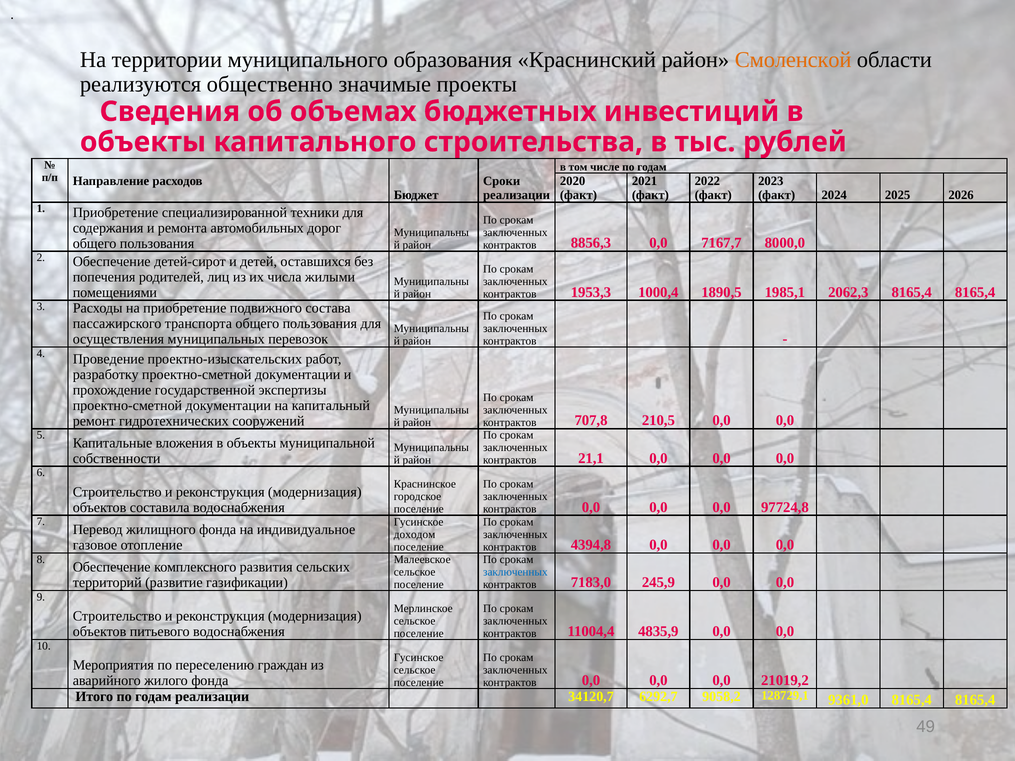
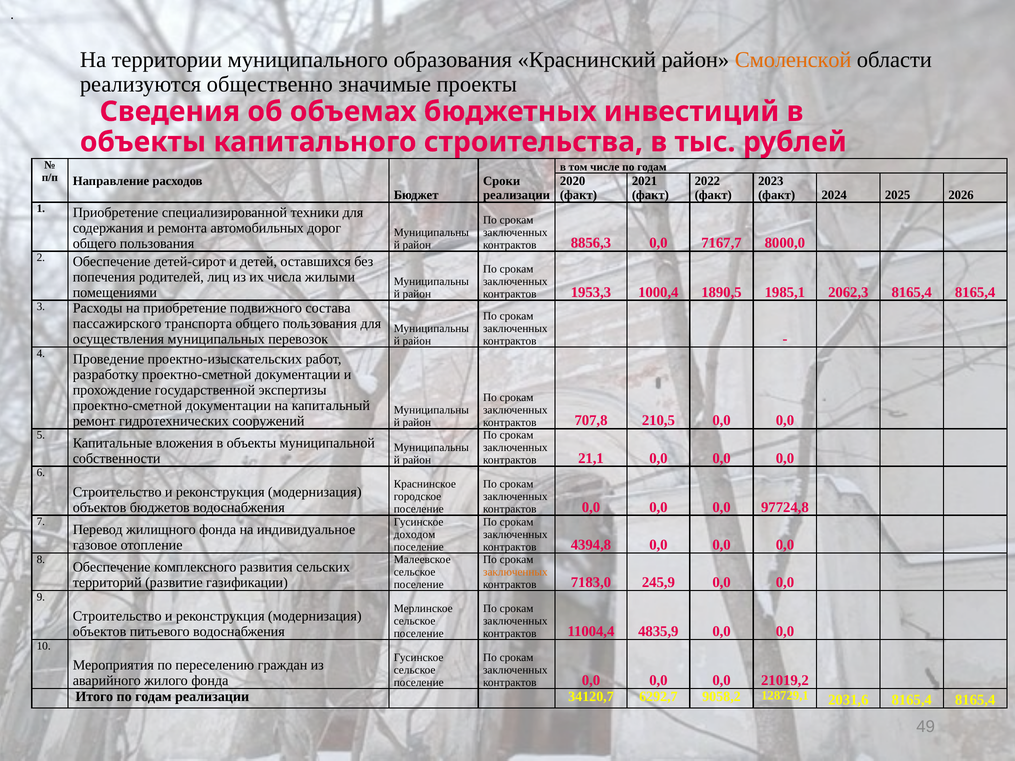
составила: составила -> бюджетов
заключенных at (515, 572) colour: blue -> orange
9361,0: 9361,0 -> 2031,6
